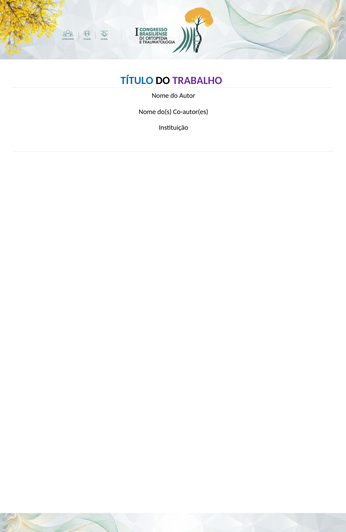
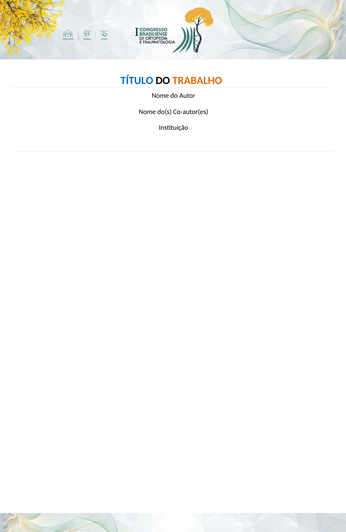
TRABALHO colour: purple -> orange
